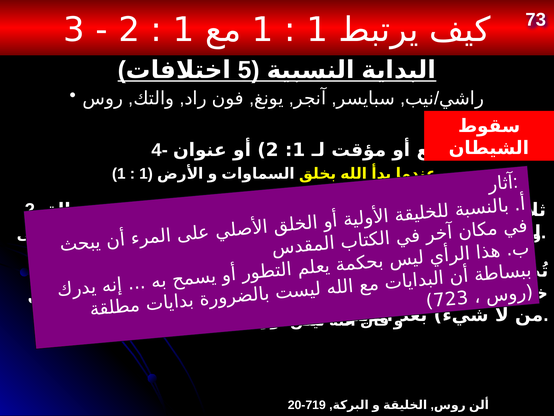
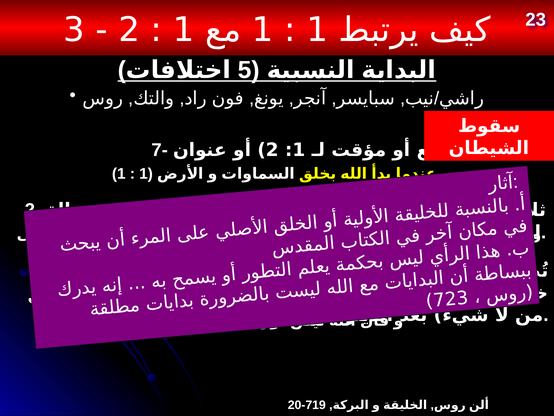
73: 73 -> 23
4-: 4- -> 7-
